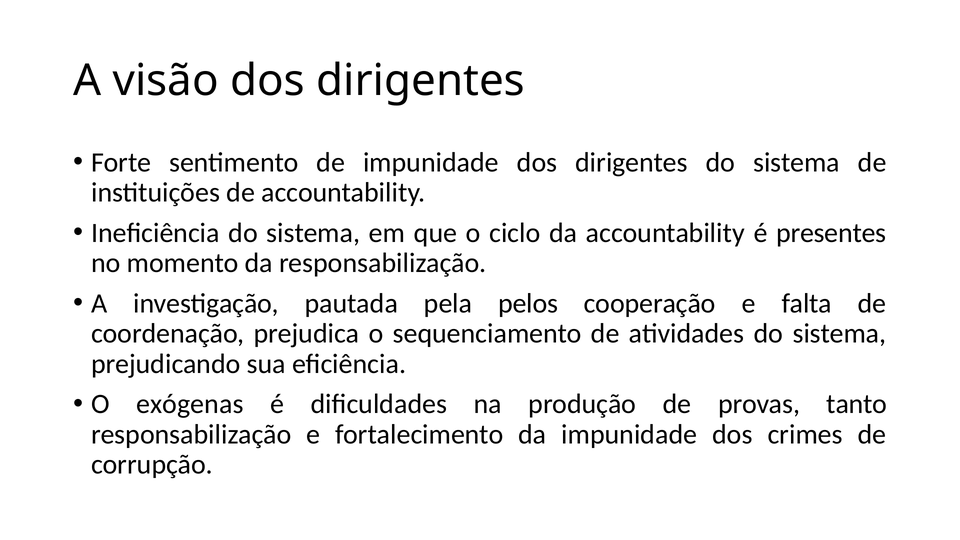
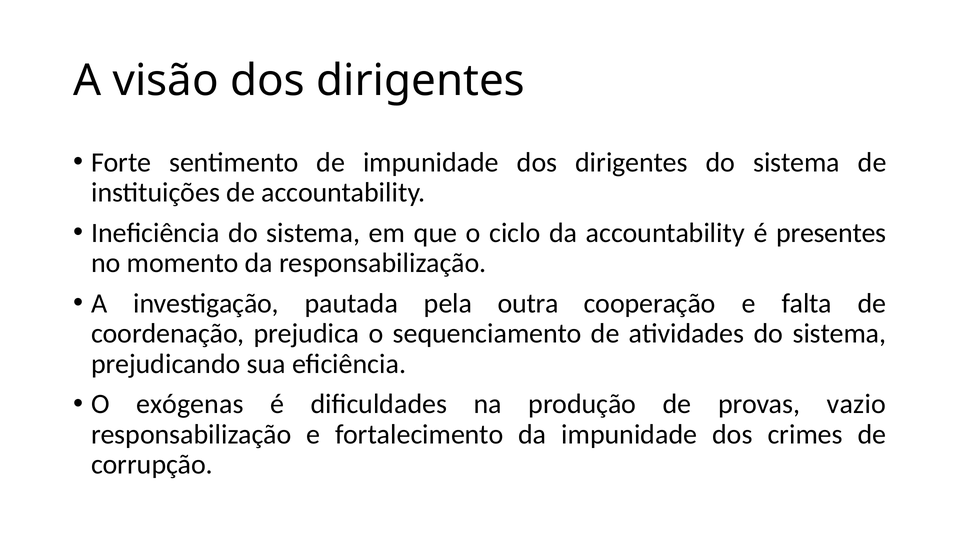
pelos: pelos -> outra
tanto: tanto -> vazio
